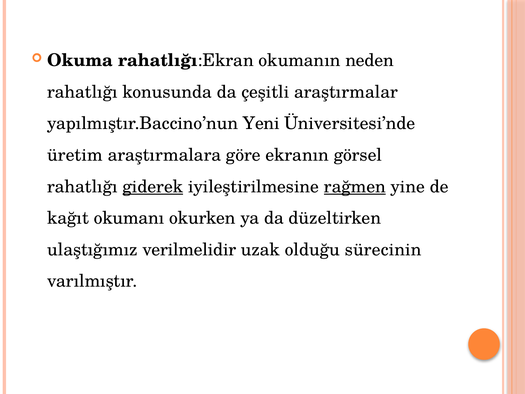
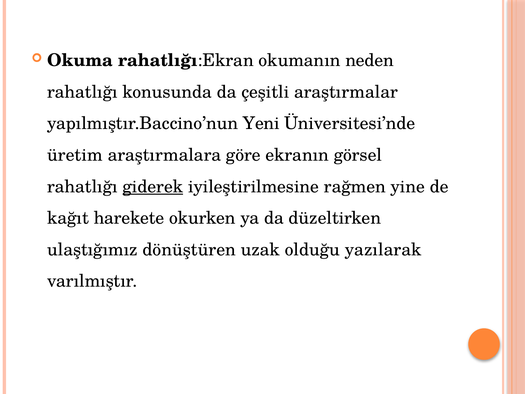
rağmen underline: present -> none
okumanı: okumanı -> harekete
verilmelidir: verilmelidir -> dönüştüren
sürecinin: sürecinin -> yazılarak
